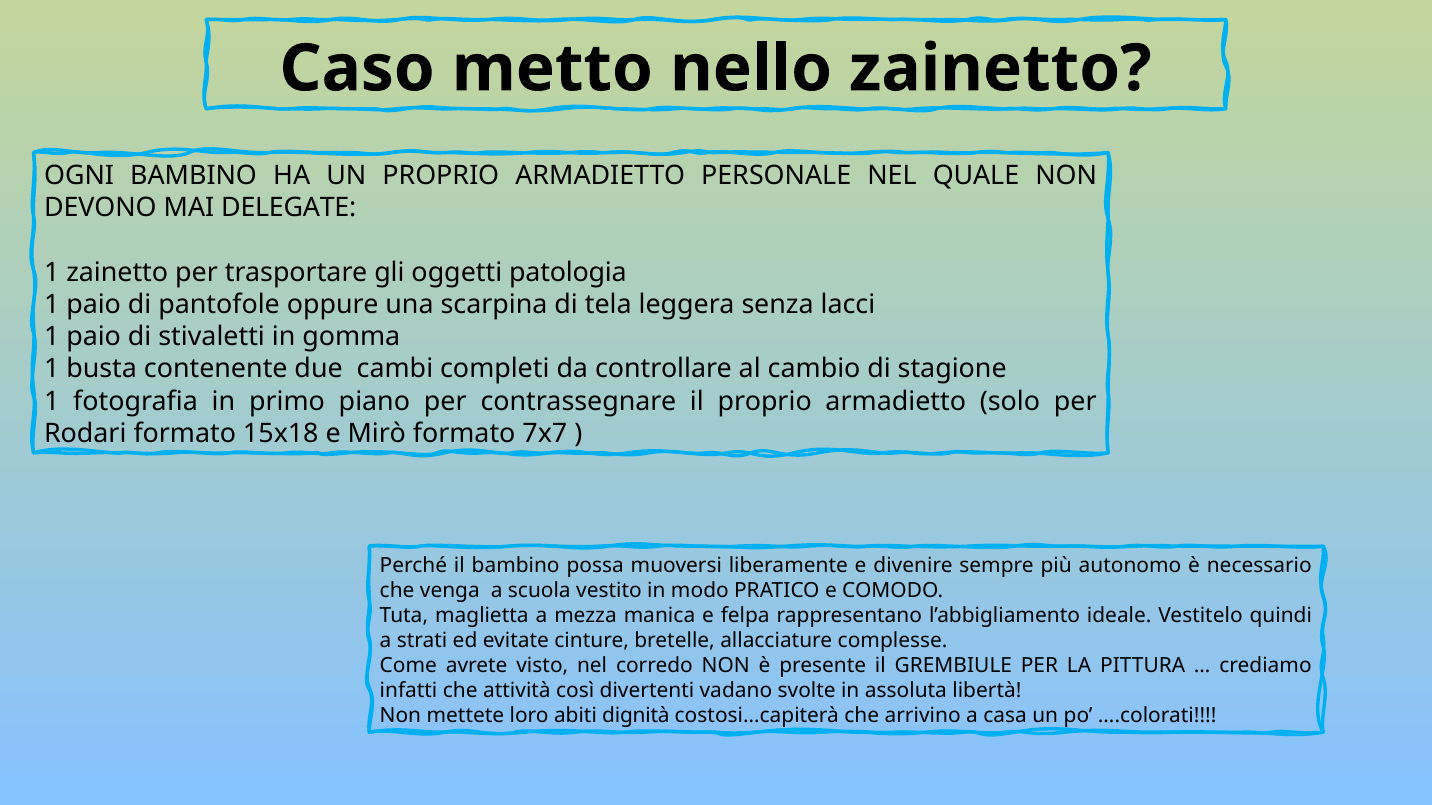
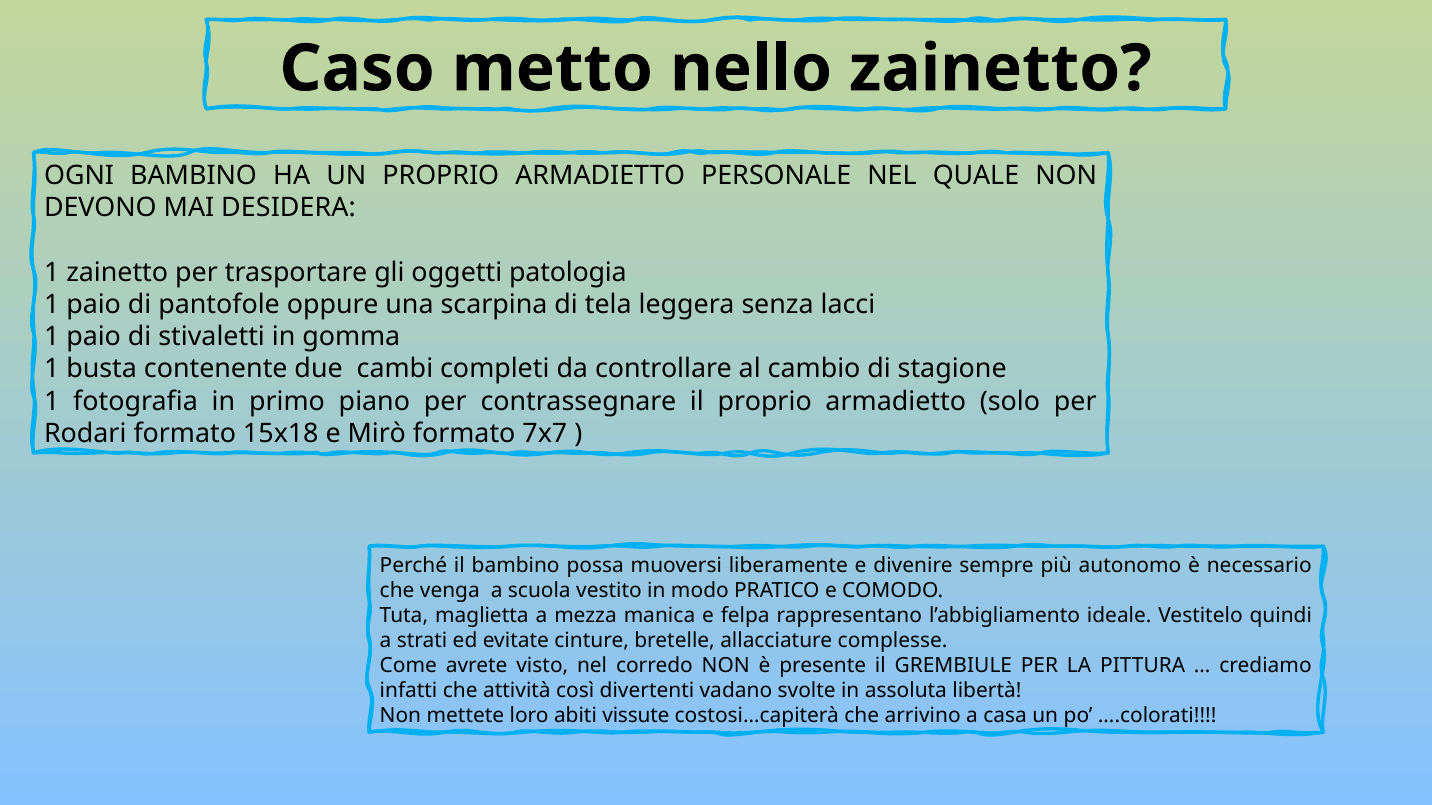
DELEGATE: DELEGATE -> DESIDERA
dignità: dignità -> vissute
